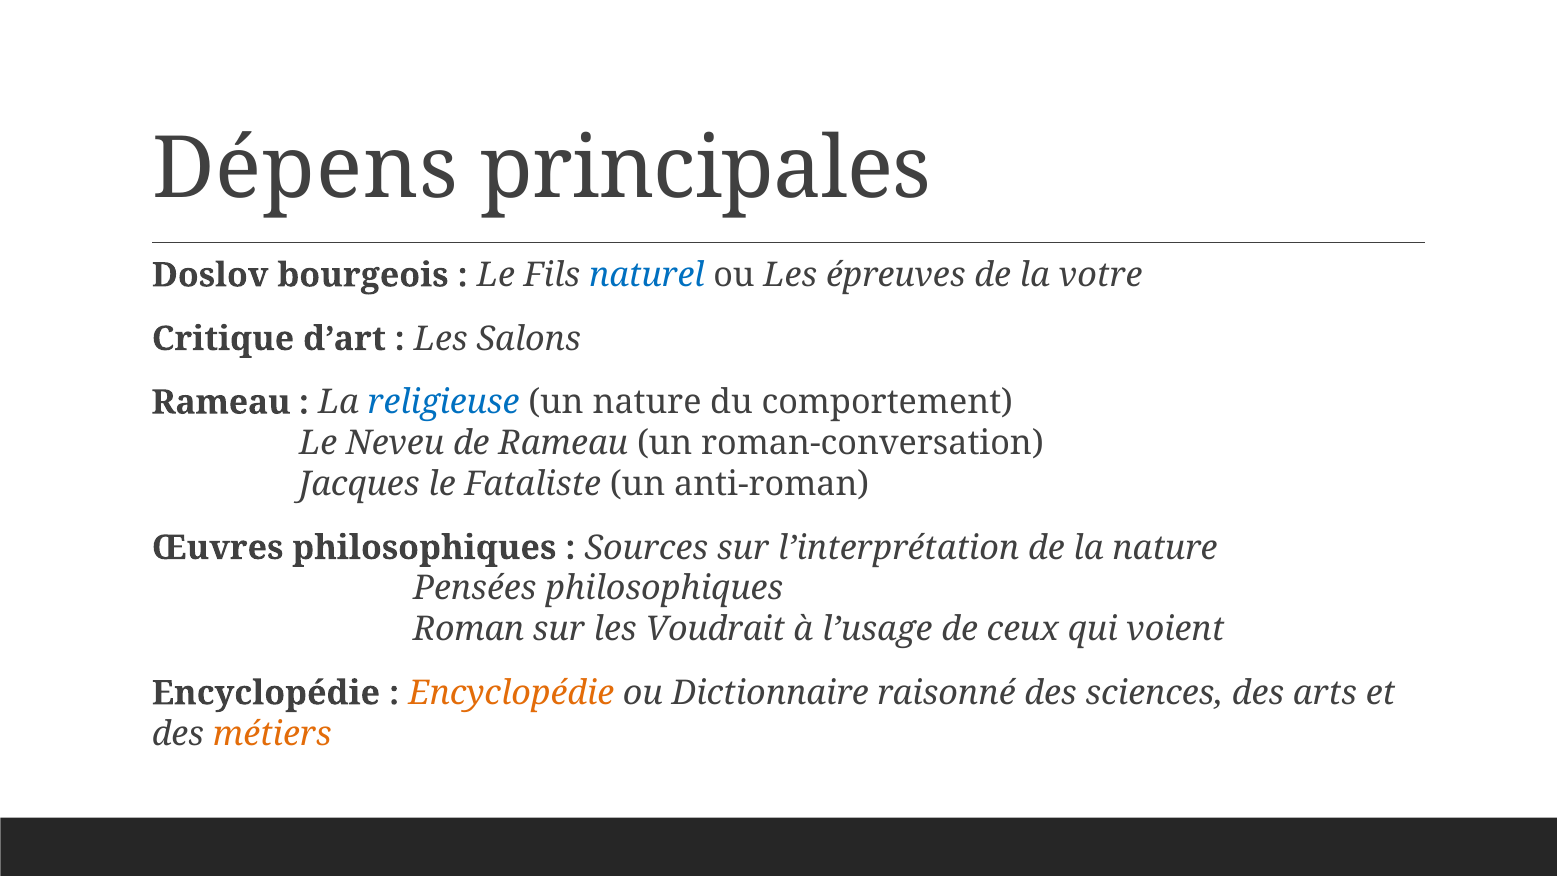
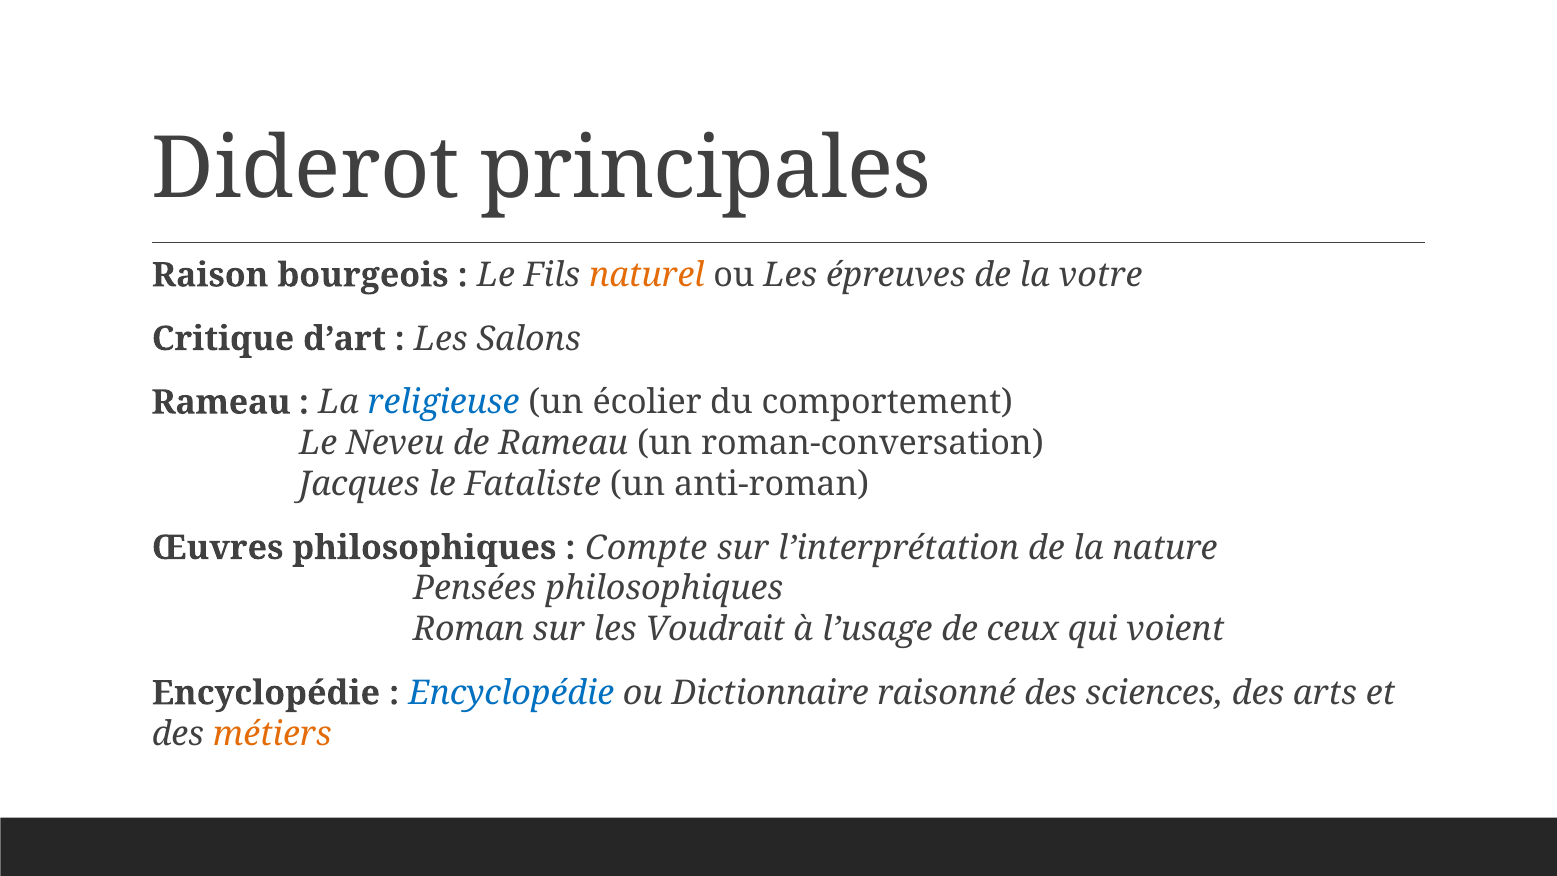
Dépens: Dépens -> Diderot
Doslov: Doslov -> Raison
naturel colour: blue -> orange
un nature: nature -> écolier
Sources: Sources -> Compte
Encyclopédie at (511, 693) colour: orange -> blue
